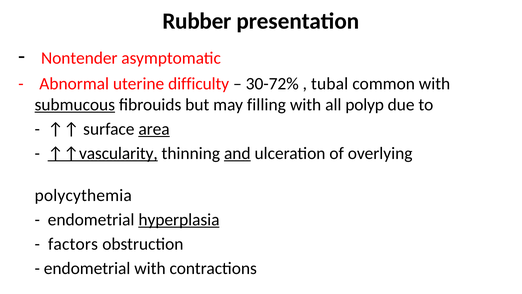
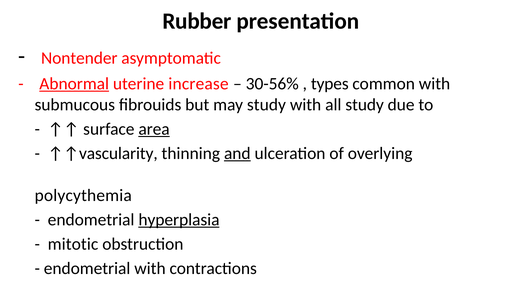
Abnormal underline: none -> present
difficulty: difficulty -> increase
30-72%: 30-72% -> 30-56%
tubal: tubal -> types
submucous underline: present -> none
may filling: filling -> study
all polyp: polyp -> study
↑↑vascularity underline: present -> none
factors: factors -> mitotic
